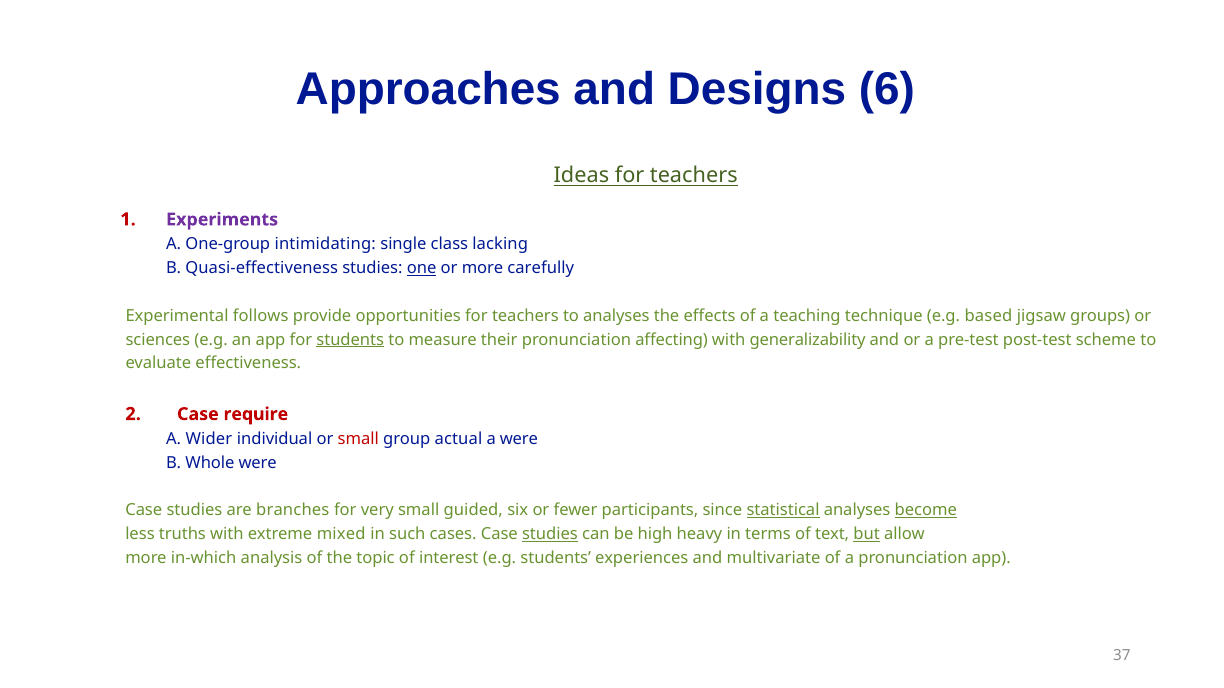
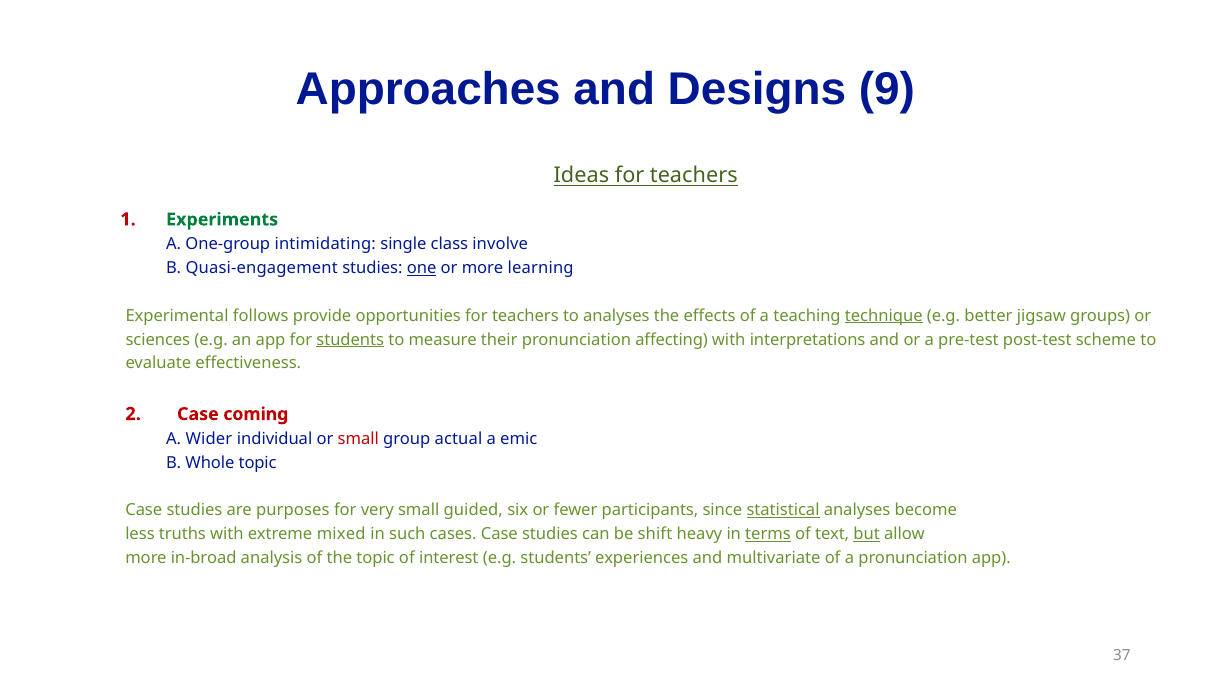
6: 6 -> 9
Experiments colour: purple -> green
lacking: lacking -> involve
Quasi-effectiveness: Quasi-effectiveness -> Quasi-engagement
carefully: carefully -> learning
technique underline: none -> present
based: based -> better
generalizability: generalizability -> interpretations
require: require -> coming
a were: were -> emic
Whole were: were -> topic
branches: branches -> purposes
become underline: present -> none
studies at (550, 535) underline: present -> none
high: high -> shift
terms underline: none -> present
in-which: in-which -> in-broad
